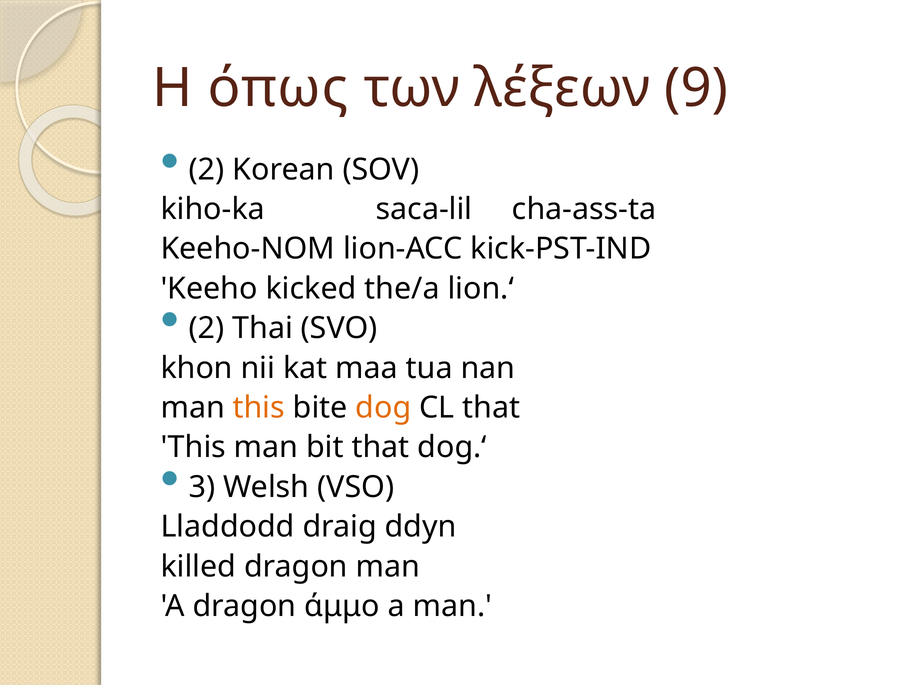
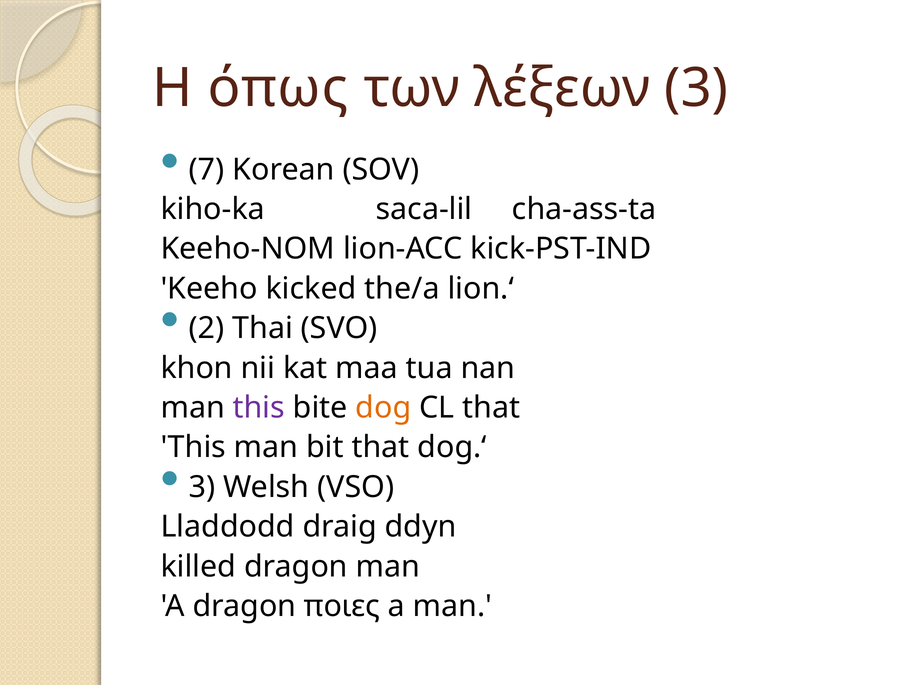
λέξεων 9: 9 -> 3
2 at (207, 169): 2 -> 7
this at (259, 408) colour: orange -> purple
άμμο: άμμο -> ποιες
